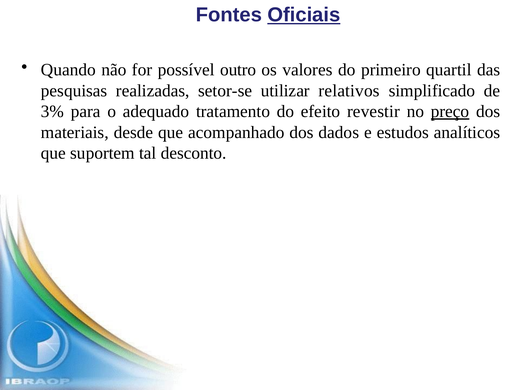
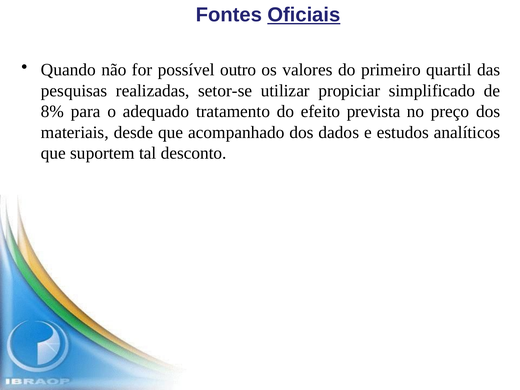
relativos: relativos -> propiciar
3%: 3% -> 8%
revestir: revestir -> prevista
preço underline: present -> none
